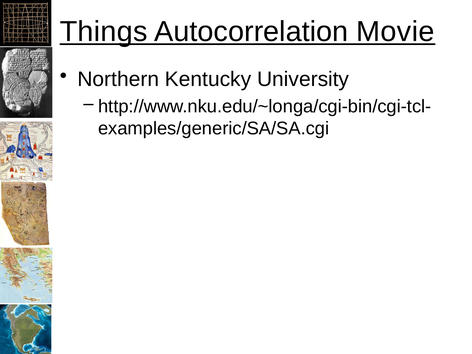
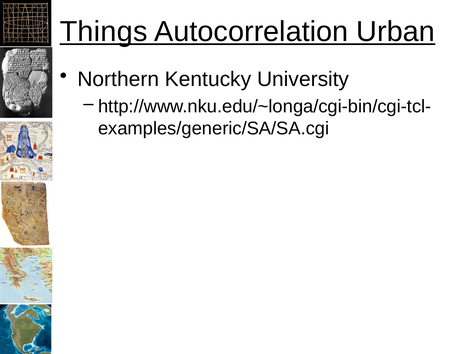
Movie: Movie -> Urban
